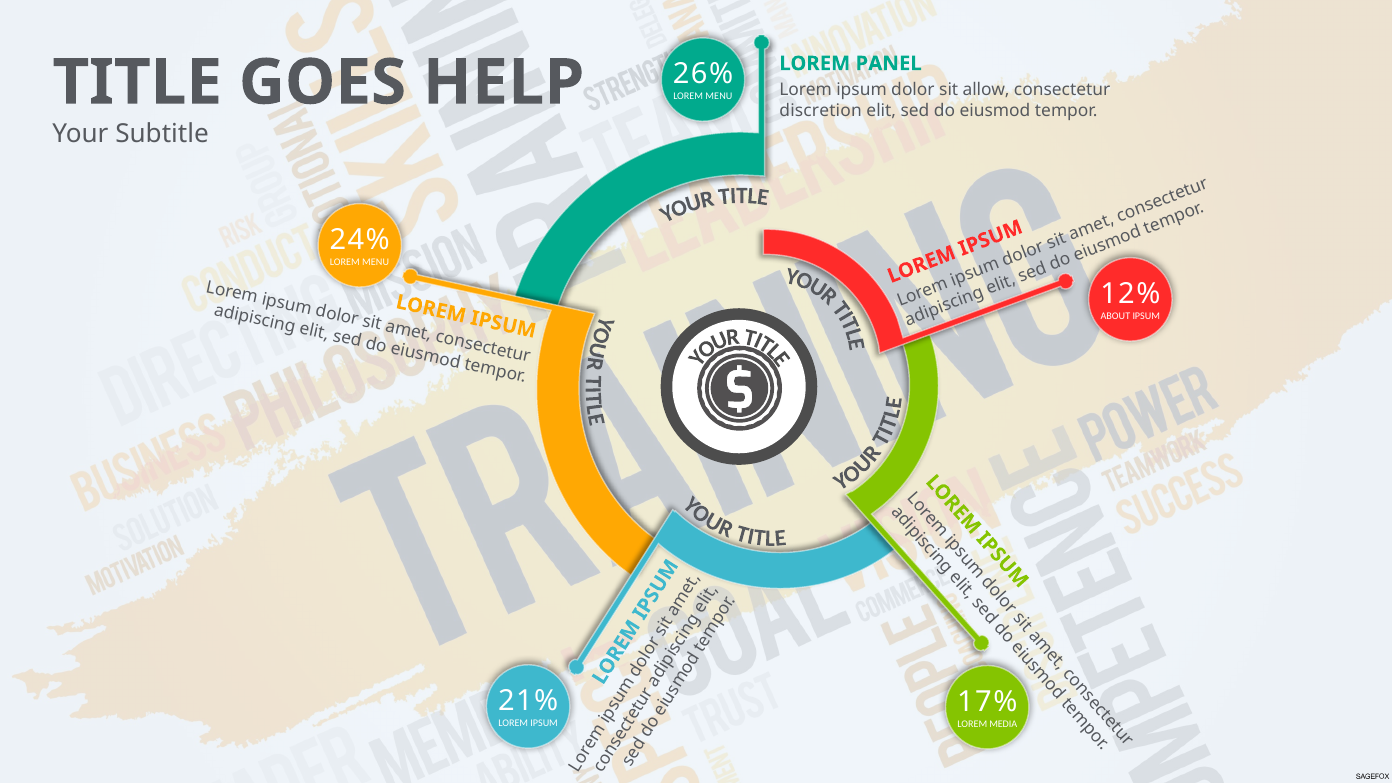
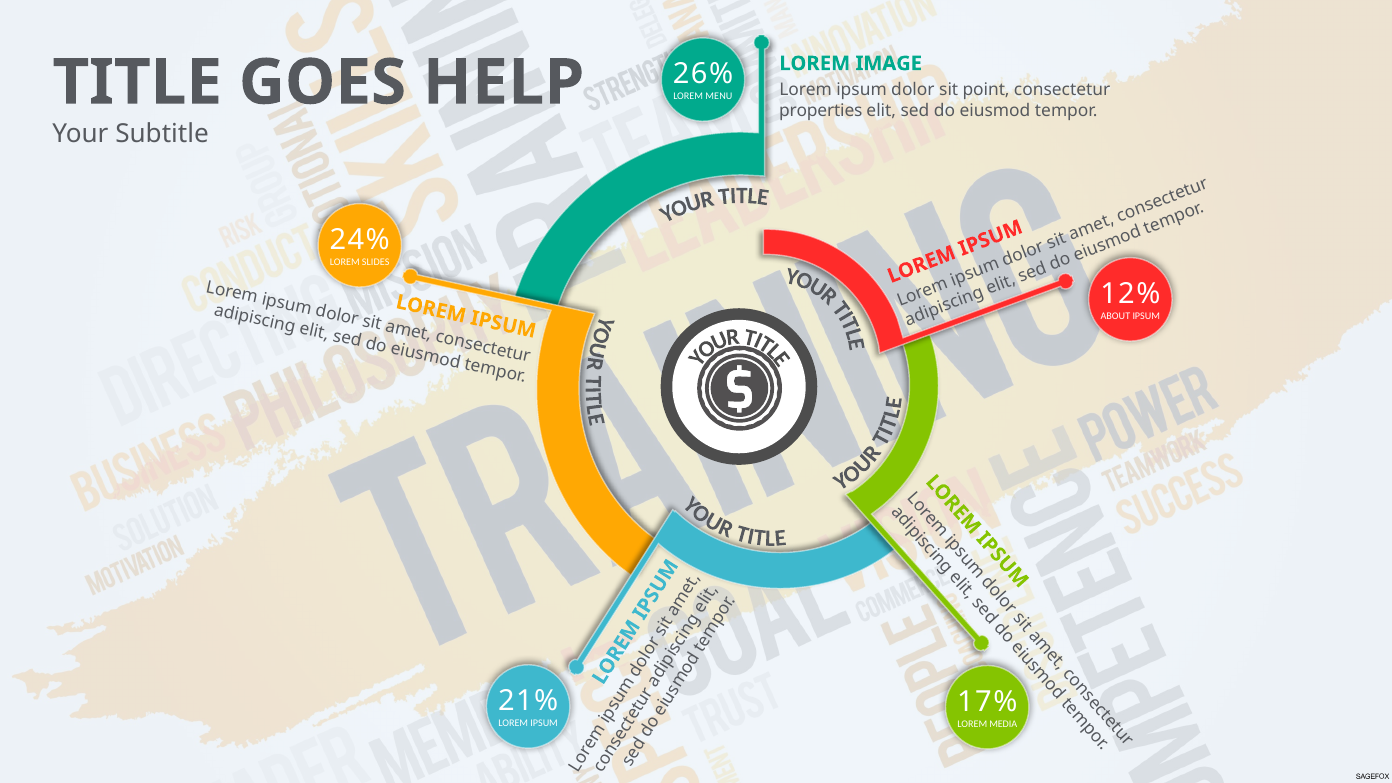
PANEL: PANEL -> IMAGE
allow: allow -> point
discretion: discretion -> properties
MENU at (376, 262): MENU -> SLIDES
